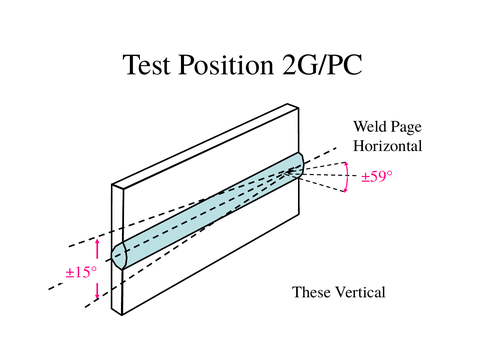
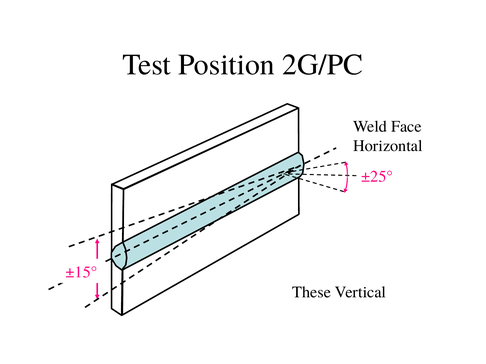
Page: Page -> Face
±59°: ±59° -> ±25°
